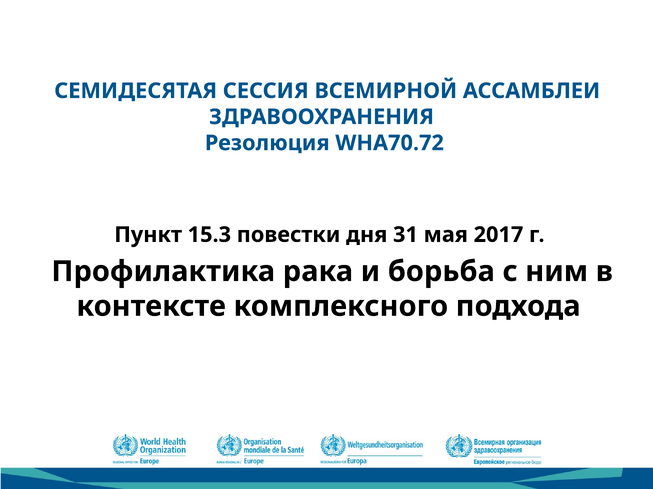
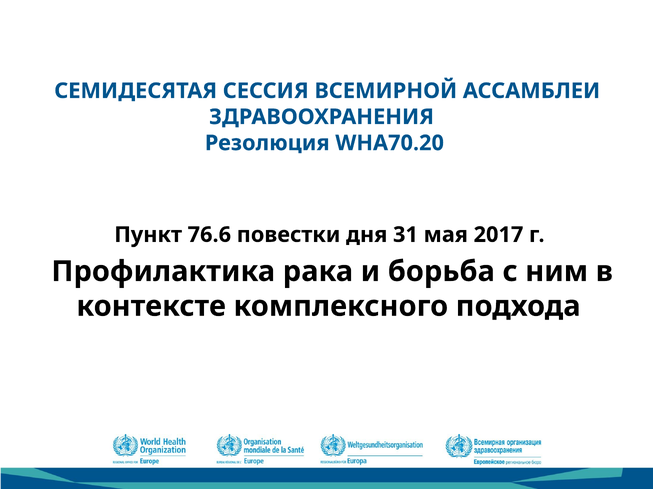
WHA70.72: WHA70.72 -> WHA70.20
15.3: 15.3 -> 76.6
